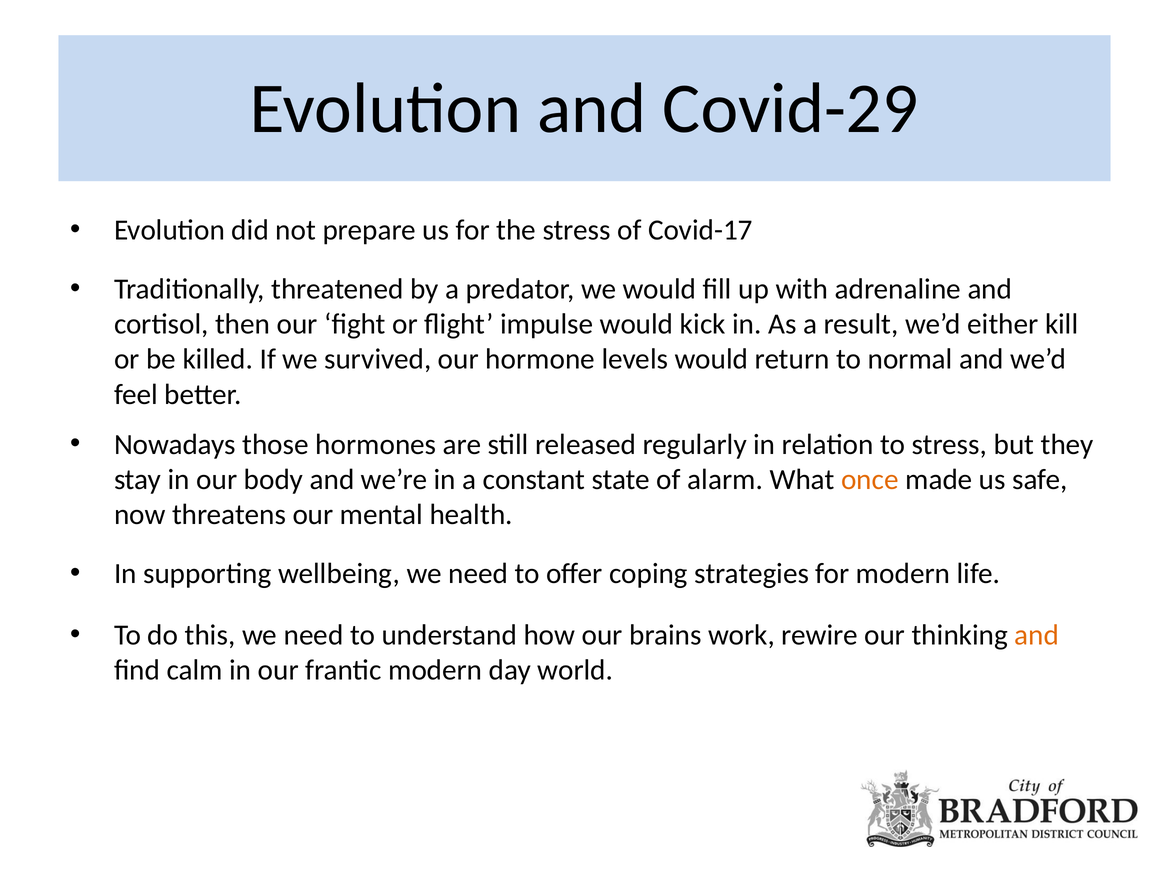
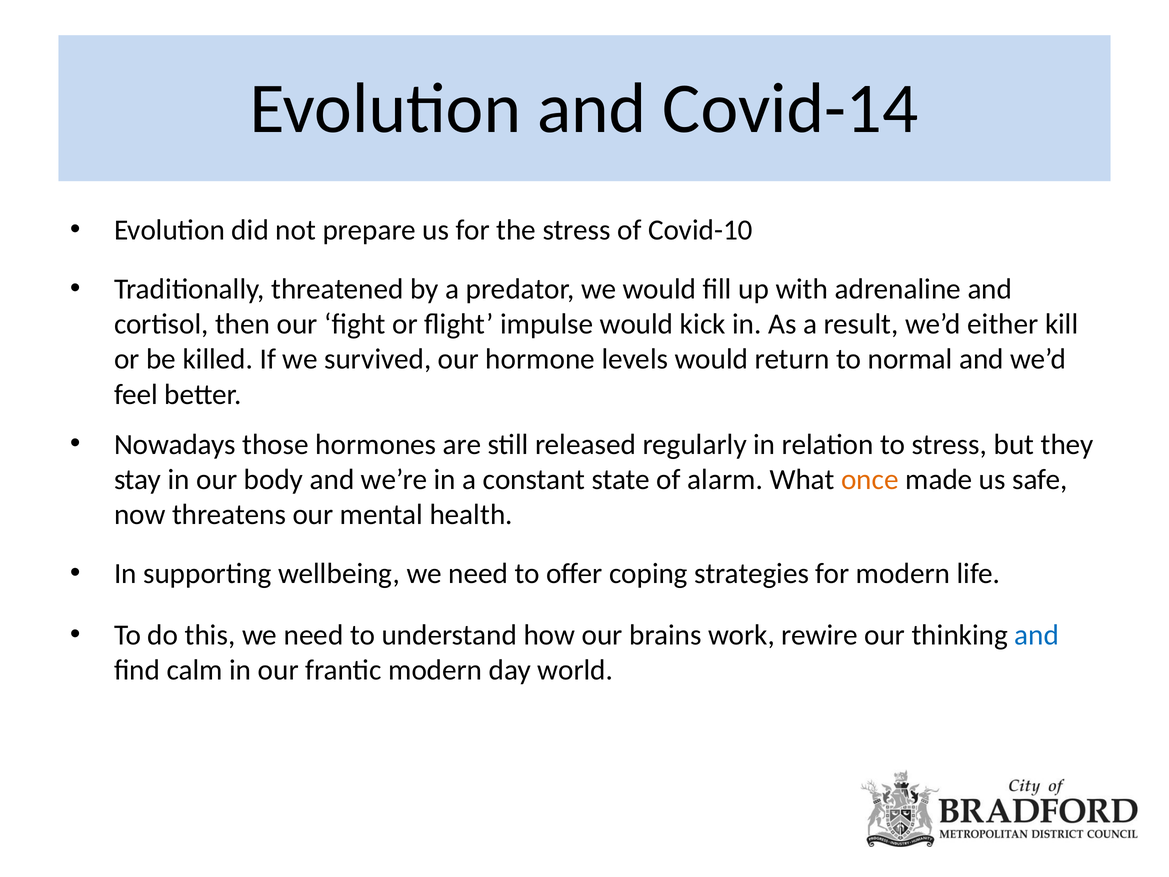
Covid-29: Covid-29 -> Covid-14
Covid-17: Covid-17 -> Covid-10
and at (1037, 635) colour: orange -> blue
